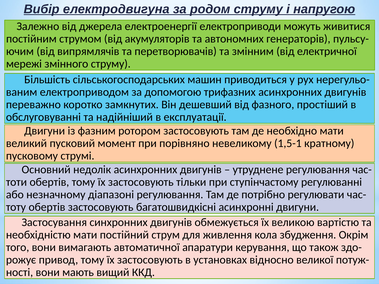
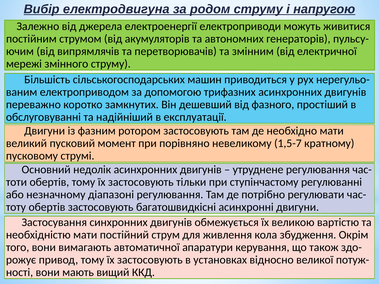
1,5-1: 1,5-1 -> 1,5-7
